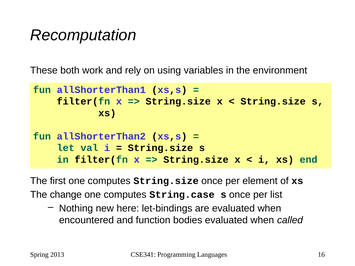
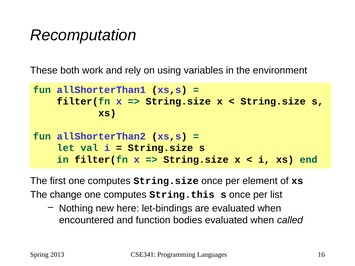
String.case: String.case -> String.this
